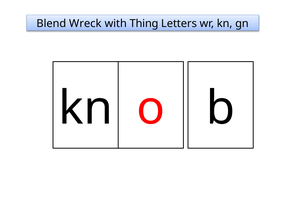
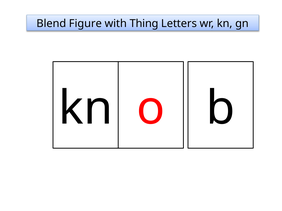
Wreck: Wreck -> Figure
